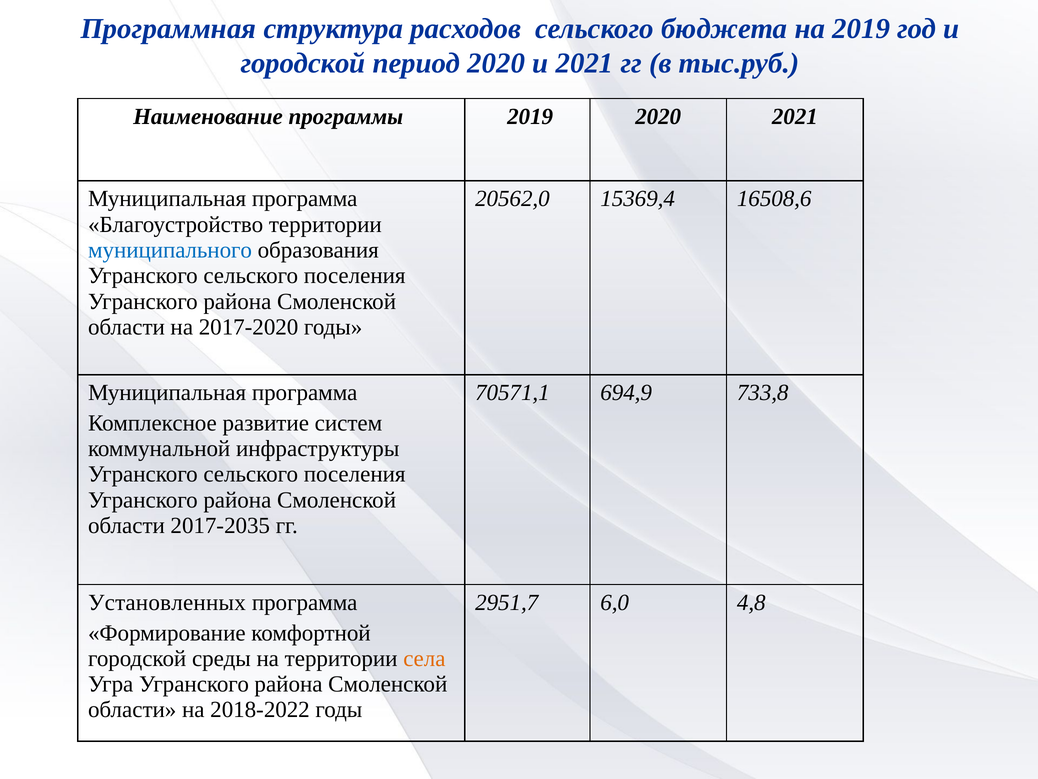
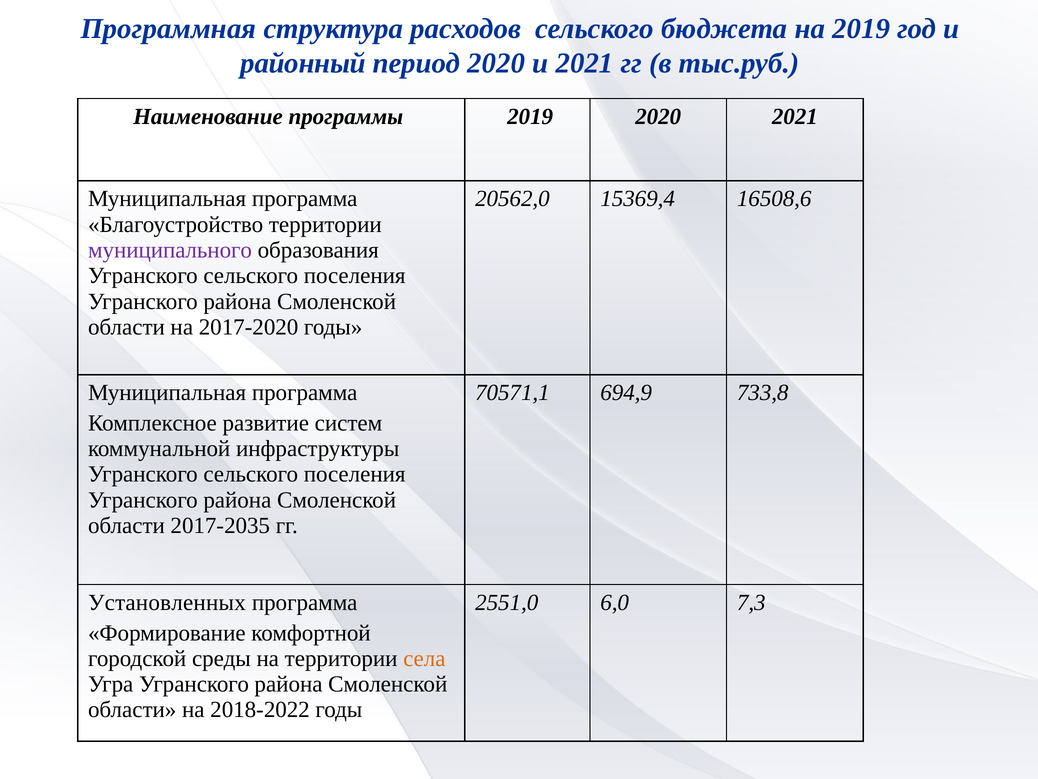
городской at (303, 63): городской -> районный
муниципального colour: blue -> purple
2951,7: 2951,7 -> 2551,0
4,8: 4,8 -> 7,3
